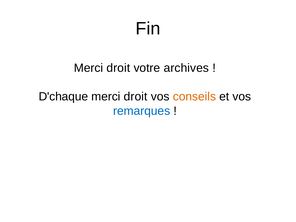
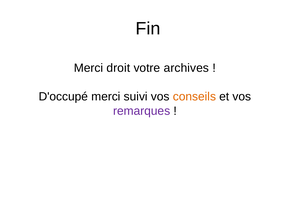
D'chaque: D'chaque -> D'occupé
droit at (136, 97): droit -> suivi
remarques colour: blue -> purple
